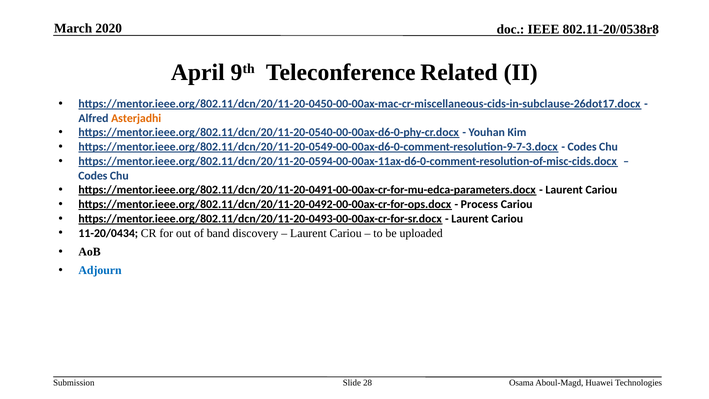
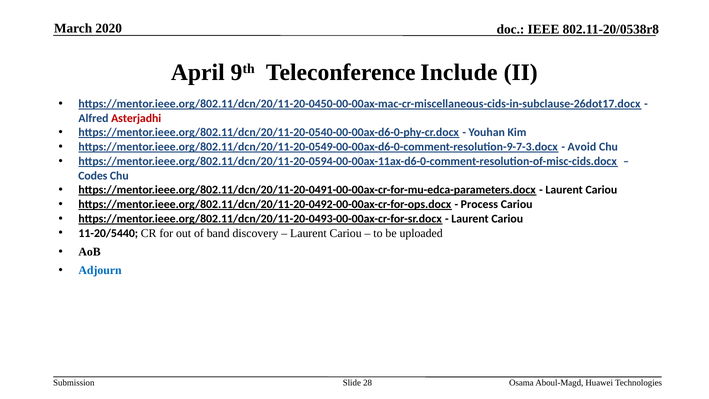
Related: Related -> Include
Asterjadhi colour: orange -> red
Codes at (582, 147): Codes -> Avoid
11-20/0434: 11-20/0434 -> 11-20/5440
